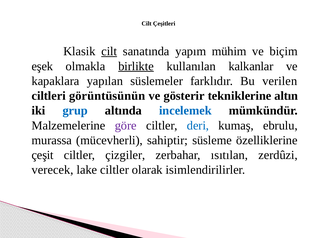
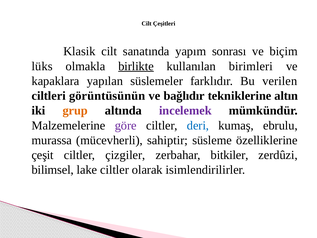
cilt at (109, 51) underline: present -> none
mühim: mühim -> sonrası
eşek: eşek -> lüks
kalkanlar: kalkanlar -> birimleri
gösterir: gösterir -> bağlıdır
grup colour: blue -> orange
incelemek colour: blue -> purple
ısıtılan: ısıtılan -> bitkiler
verecek: verecek -> bilimsel
